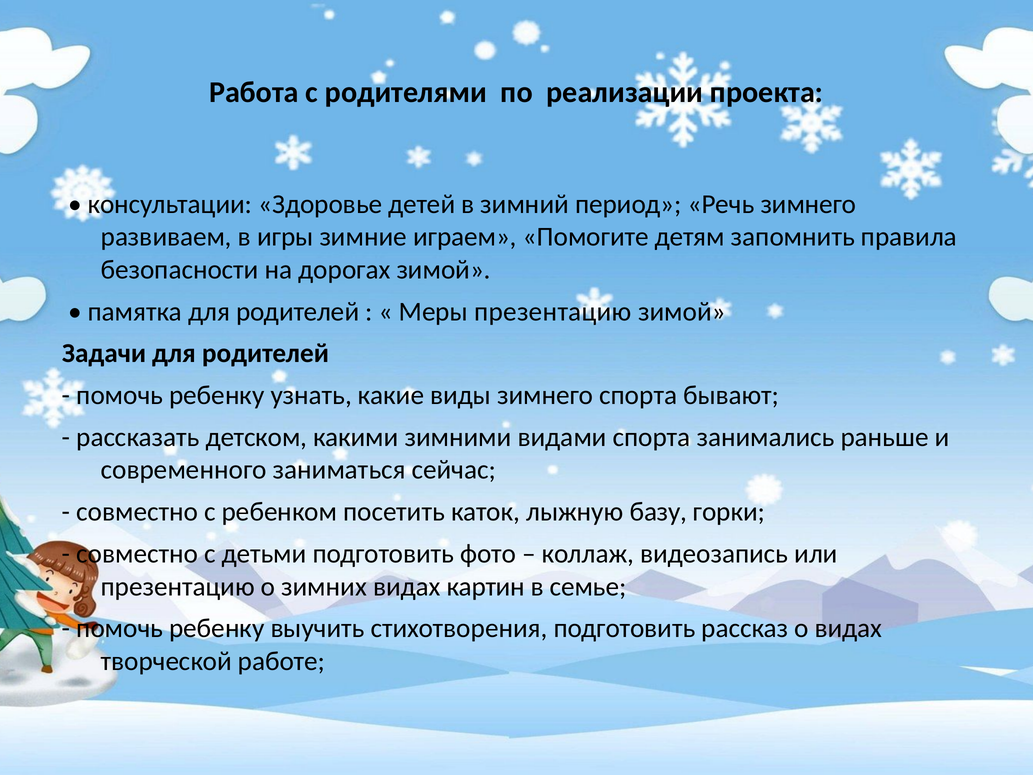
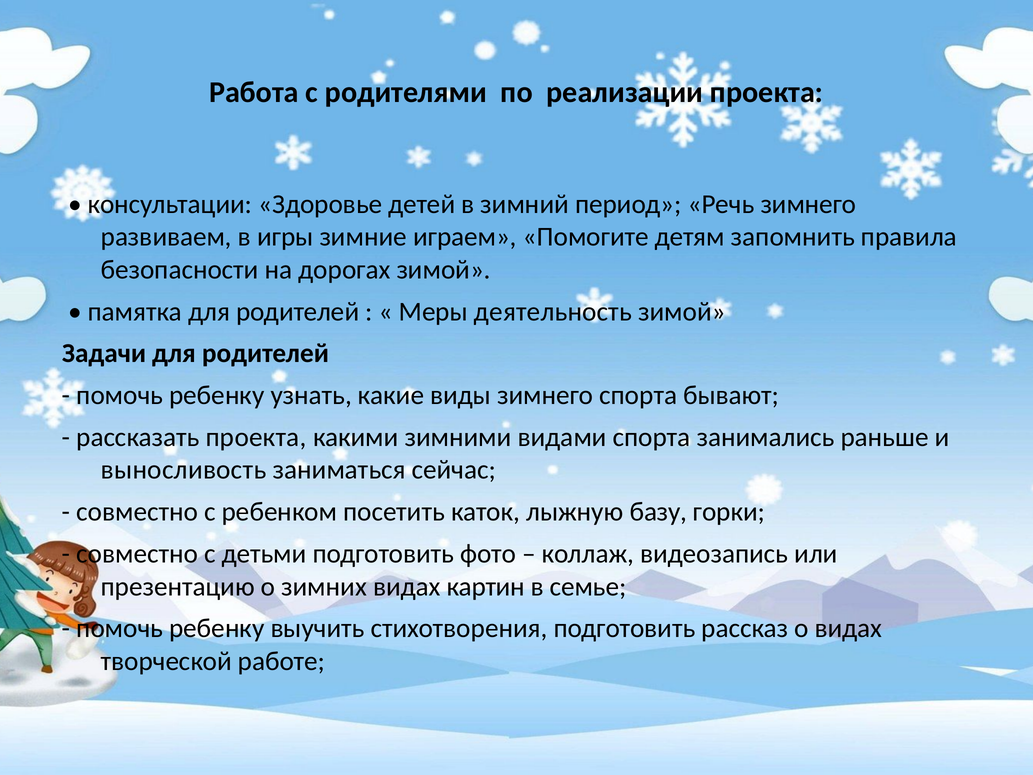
Меры презентацию: презентацию -> деятельность
рассказать детском: детском -> проекта
современного: современного -> выносливость
